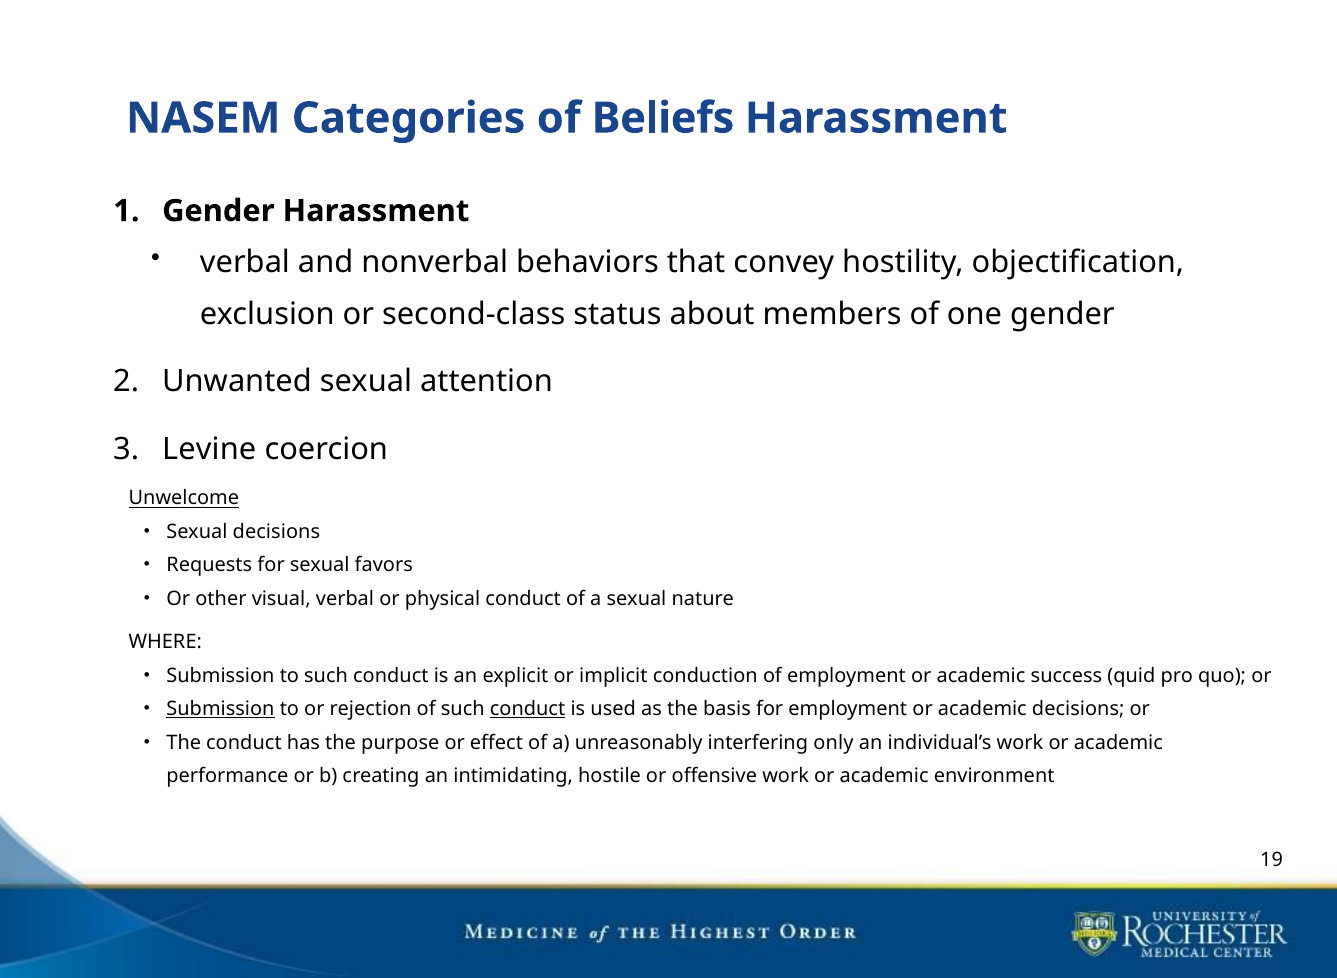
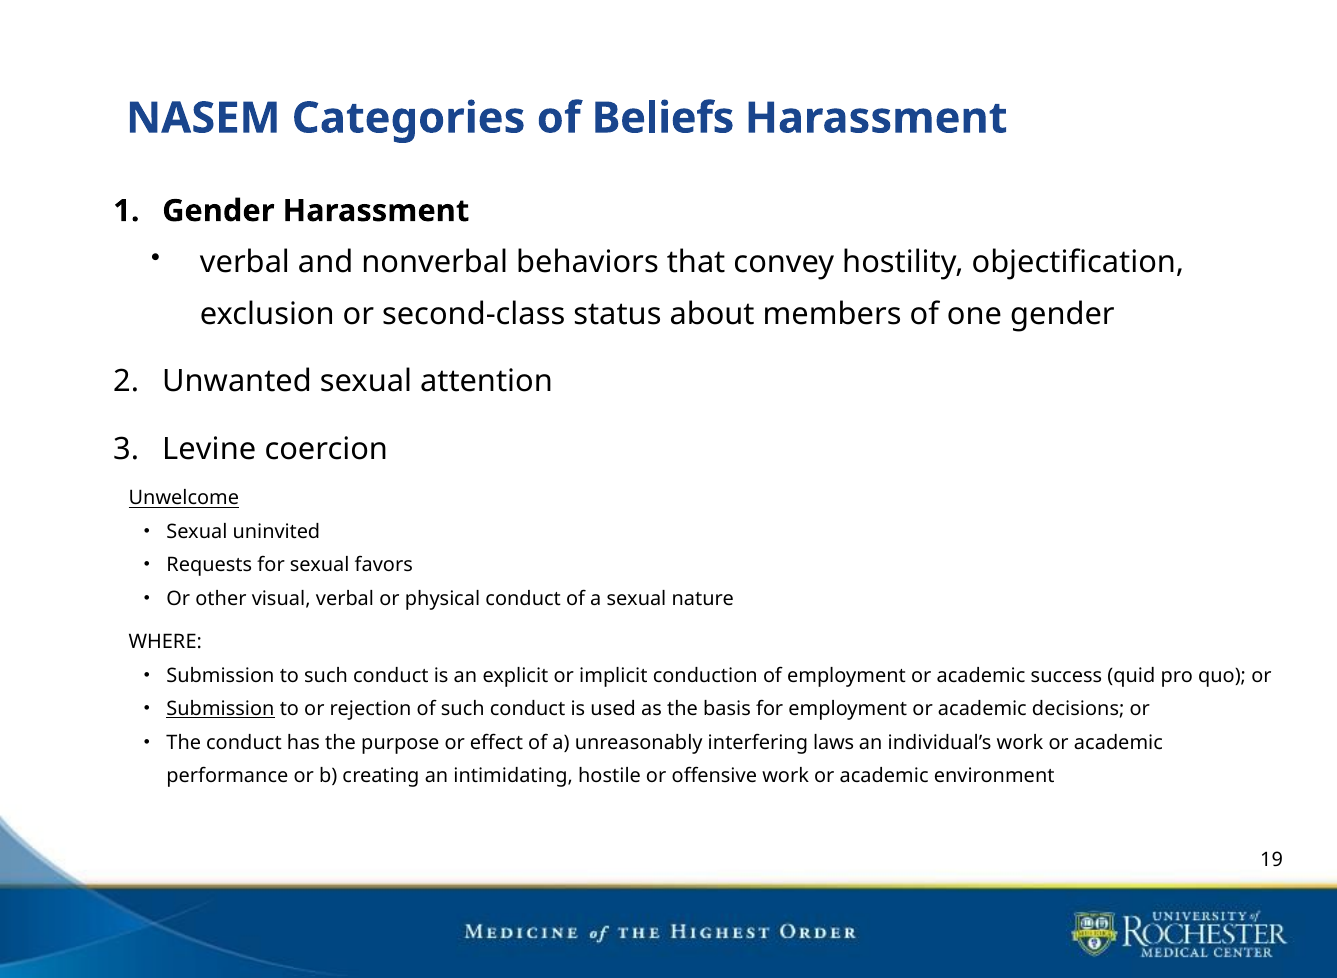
Sexual decisions: decisions -> uninvited
conduct at (528, 710) underline: present -> none
only: only -> laws
